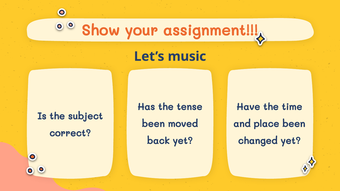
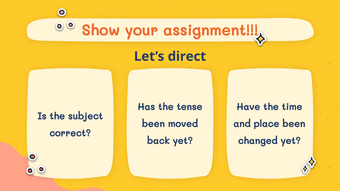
music: music -> direct
